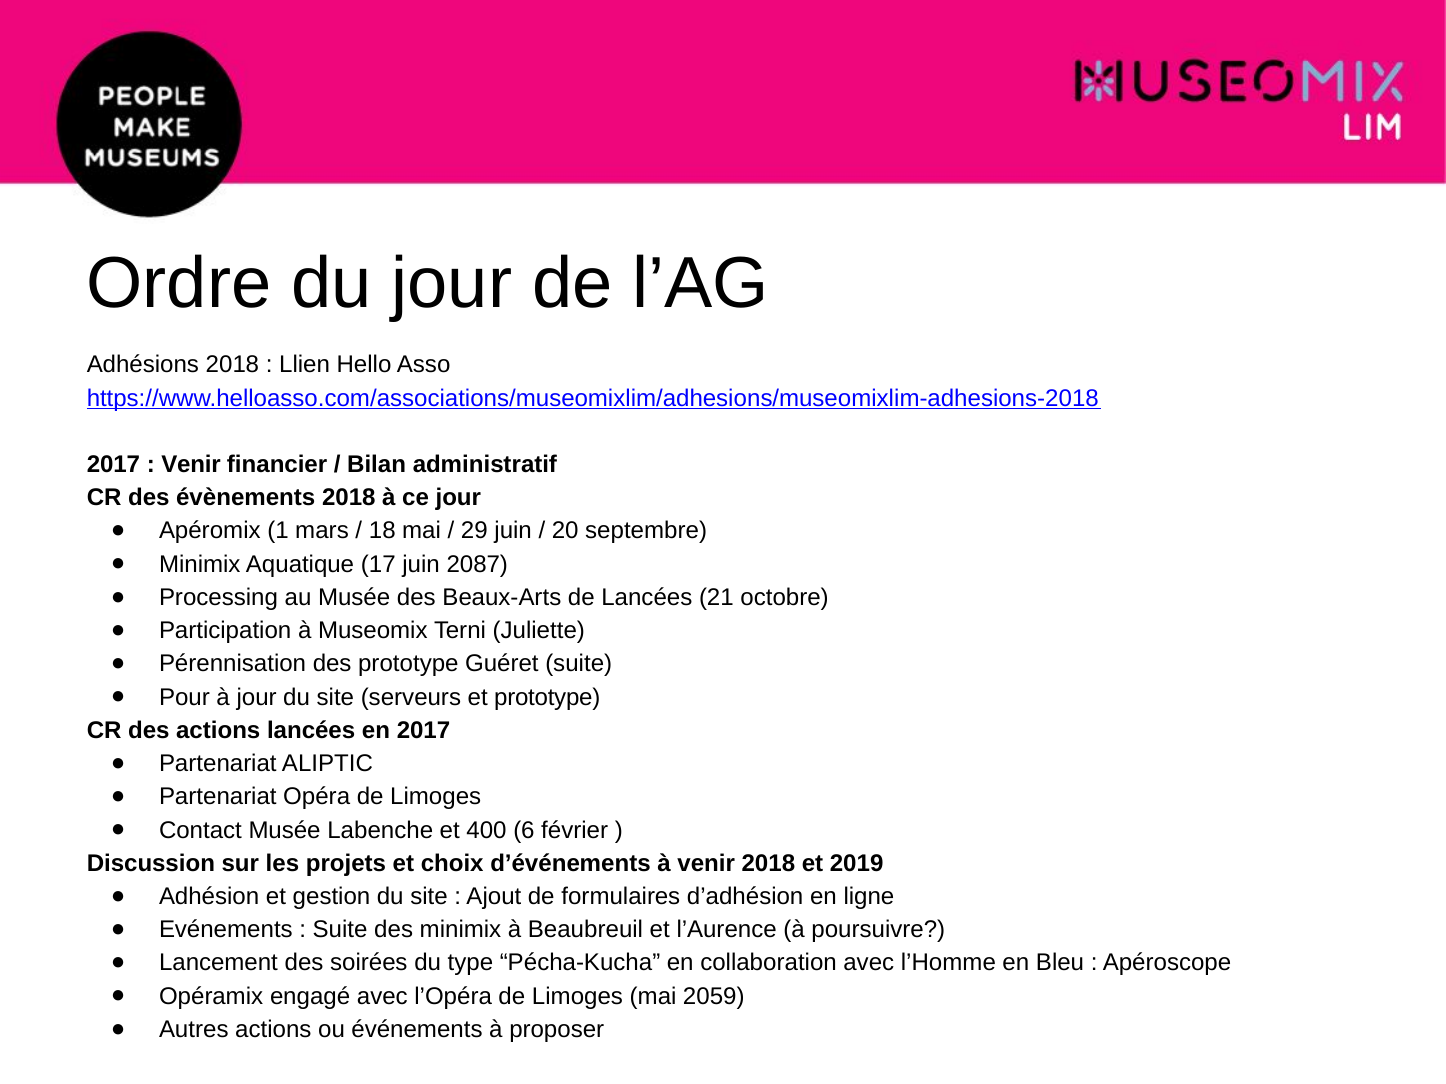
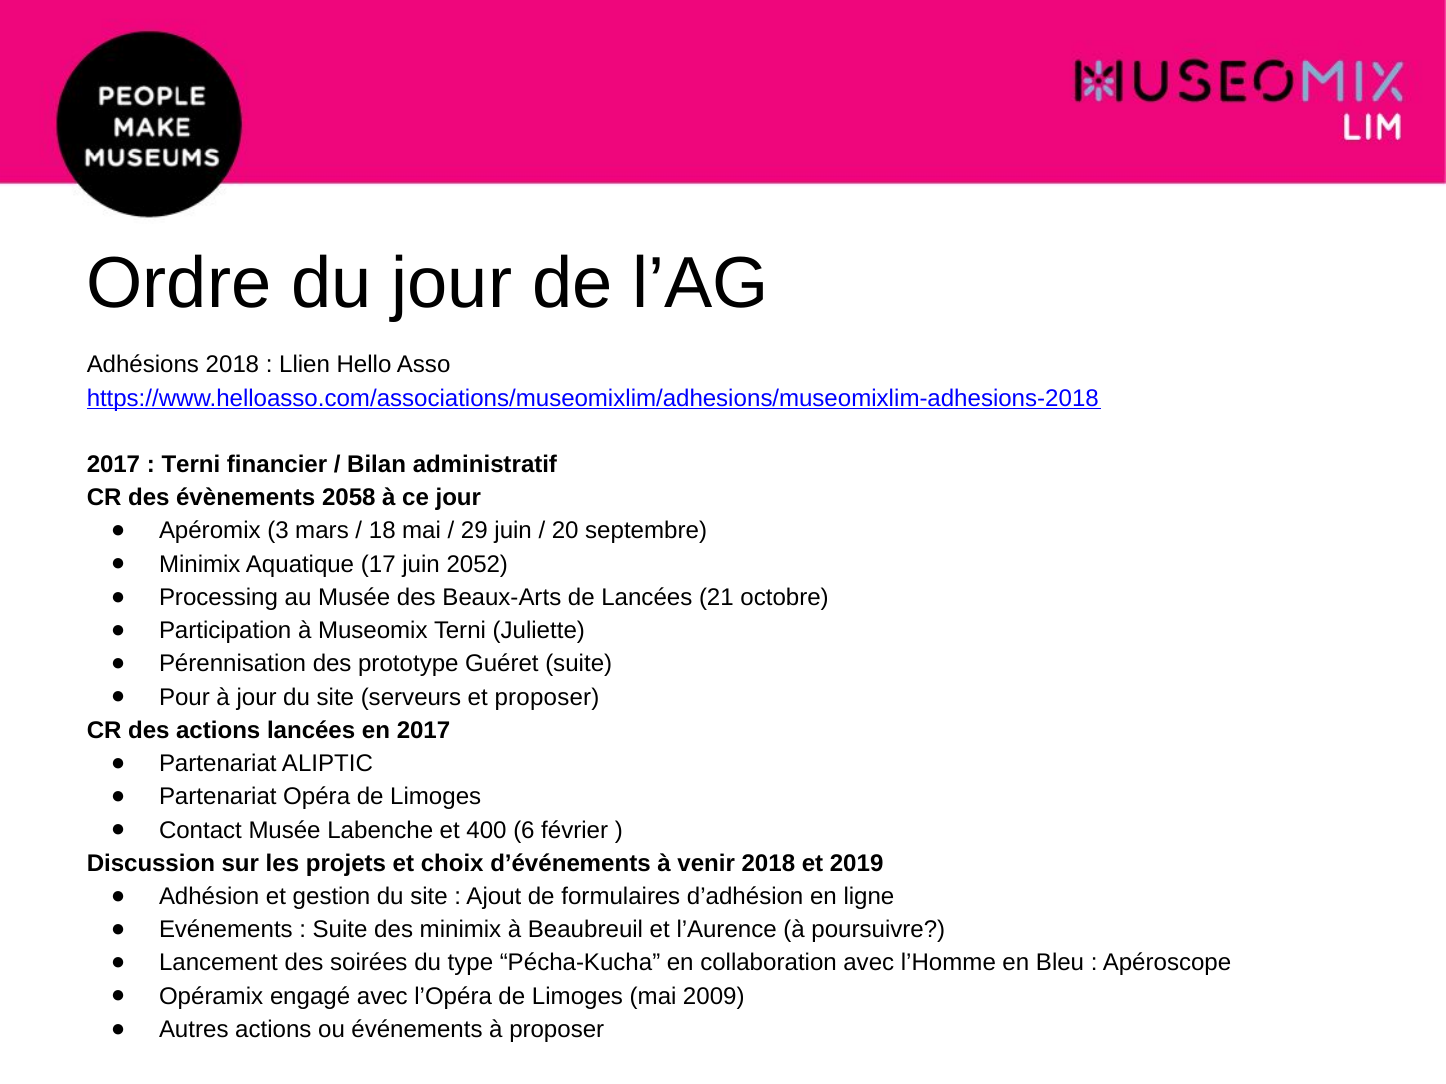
Venir at (191, 465): Venir -> Terni
évènements 2018: 2018 -> 2058
1: 1 -> 3
2087: 2087 -> 2052
et prototype: prototype -> proposer
2059: 2059 -> 2009
